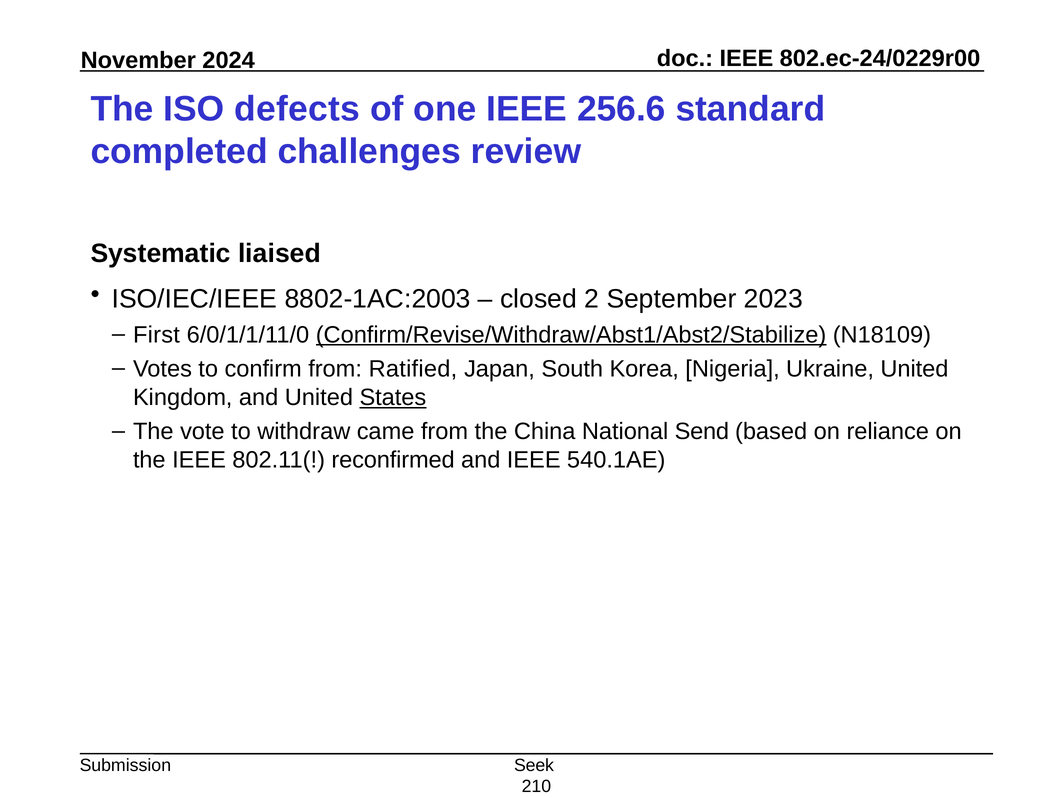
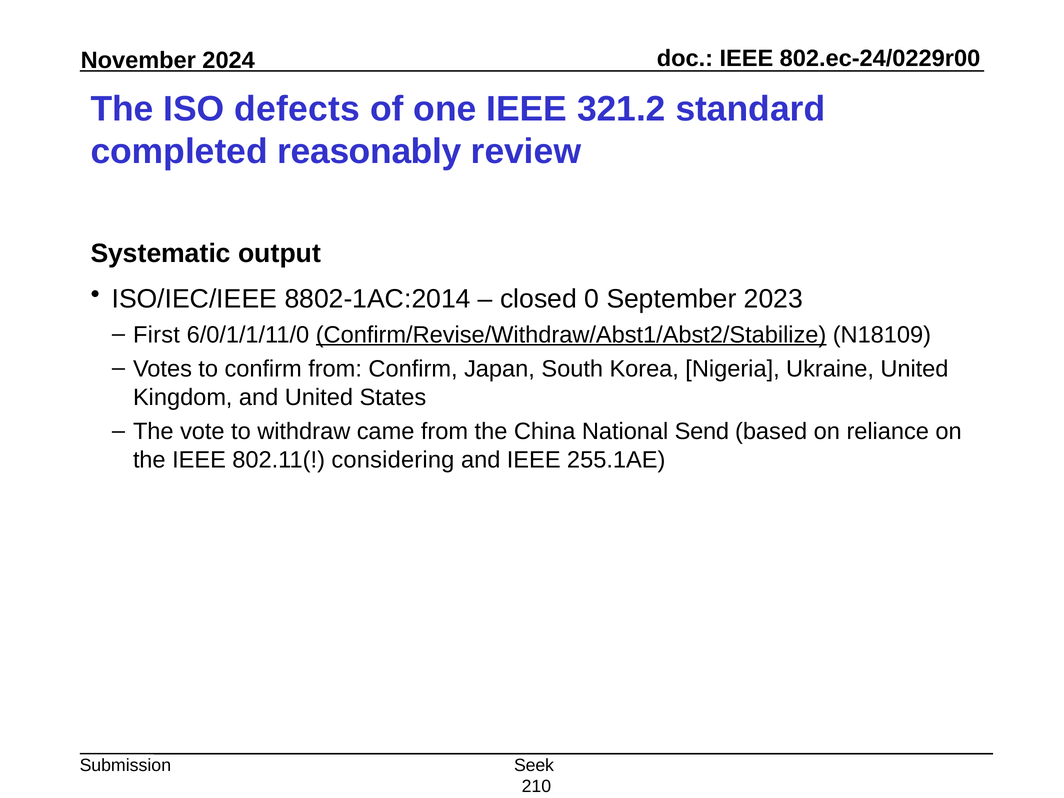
256.6: 256.6 -> 321.2
challenges: challenges -> reasonably
liaised: liaised -> output
8802-1AC:2003: 8802-1AC:2003 -> 8802-1AC:2014
2: 2 -> 0
from Ratified: Ratified -> Confirm
States underline: present -> none
reconfirmed: reconfirmed -> considering
540.1AE: 540.1AE -> 255.1AE
